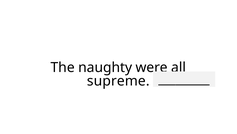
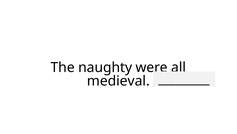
supreme: supreme -> medieval
